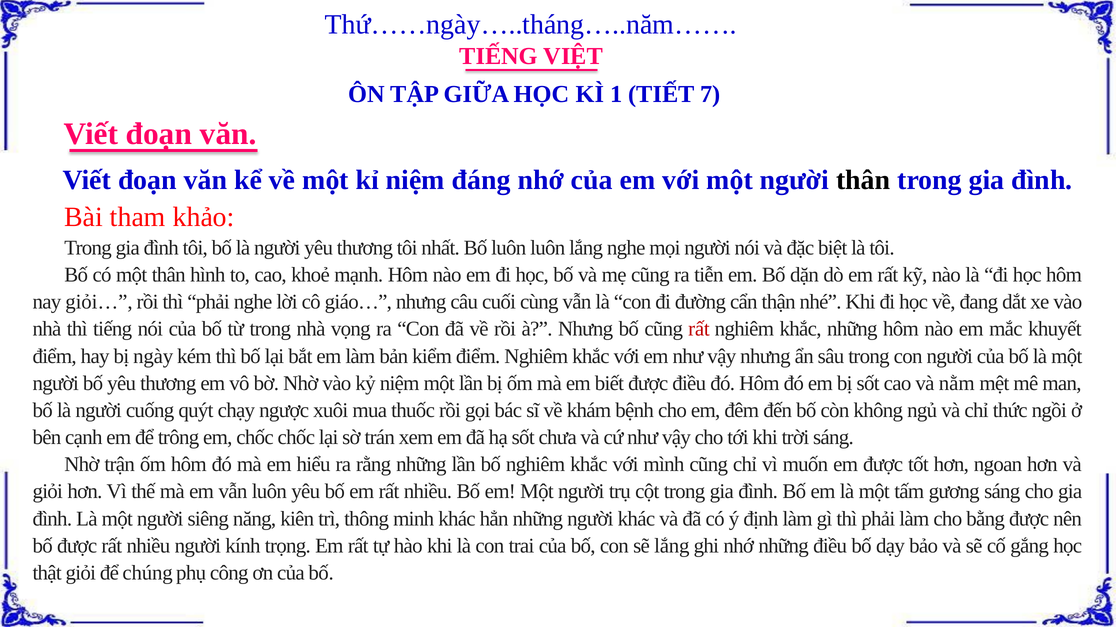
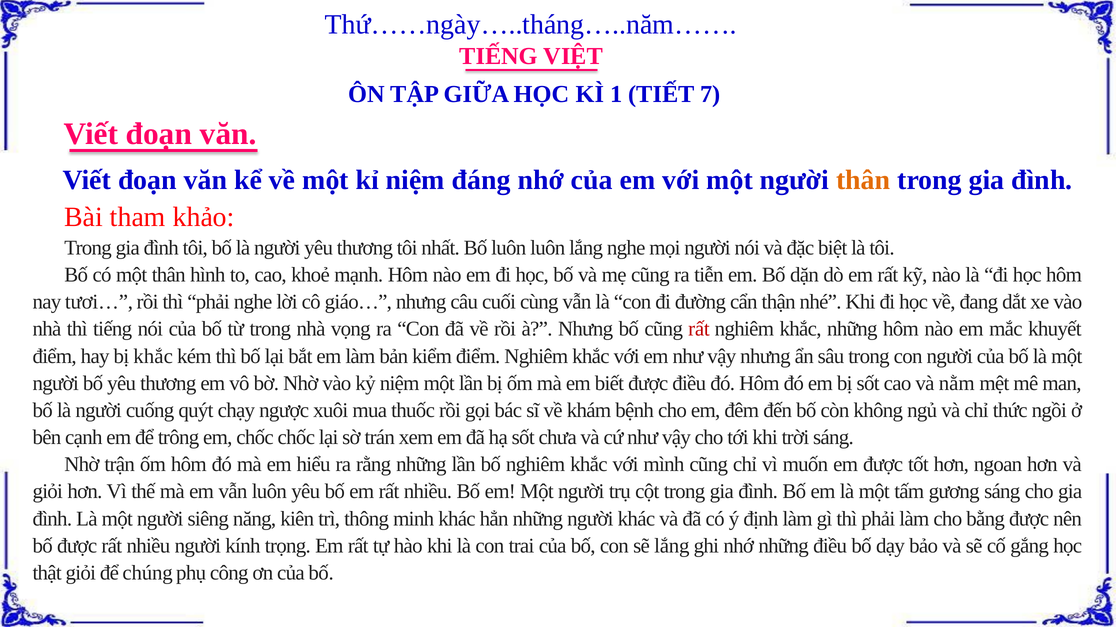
thân at (863, 180) colour: black -> orange
giỏi…: giỏi… -> tươi…
bị ngày: ngày -> khắc
